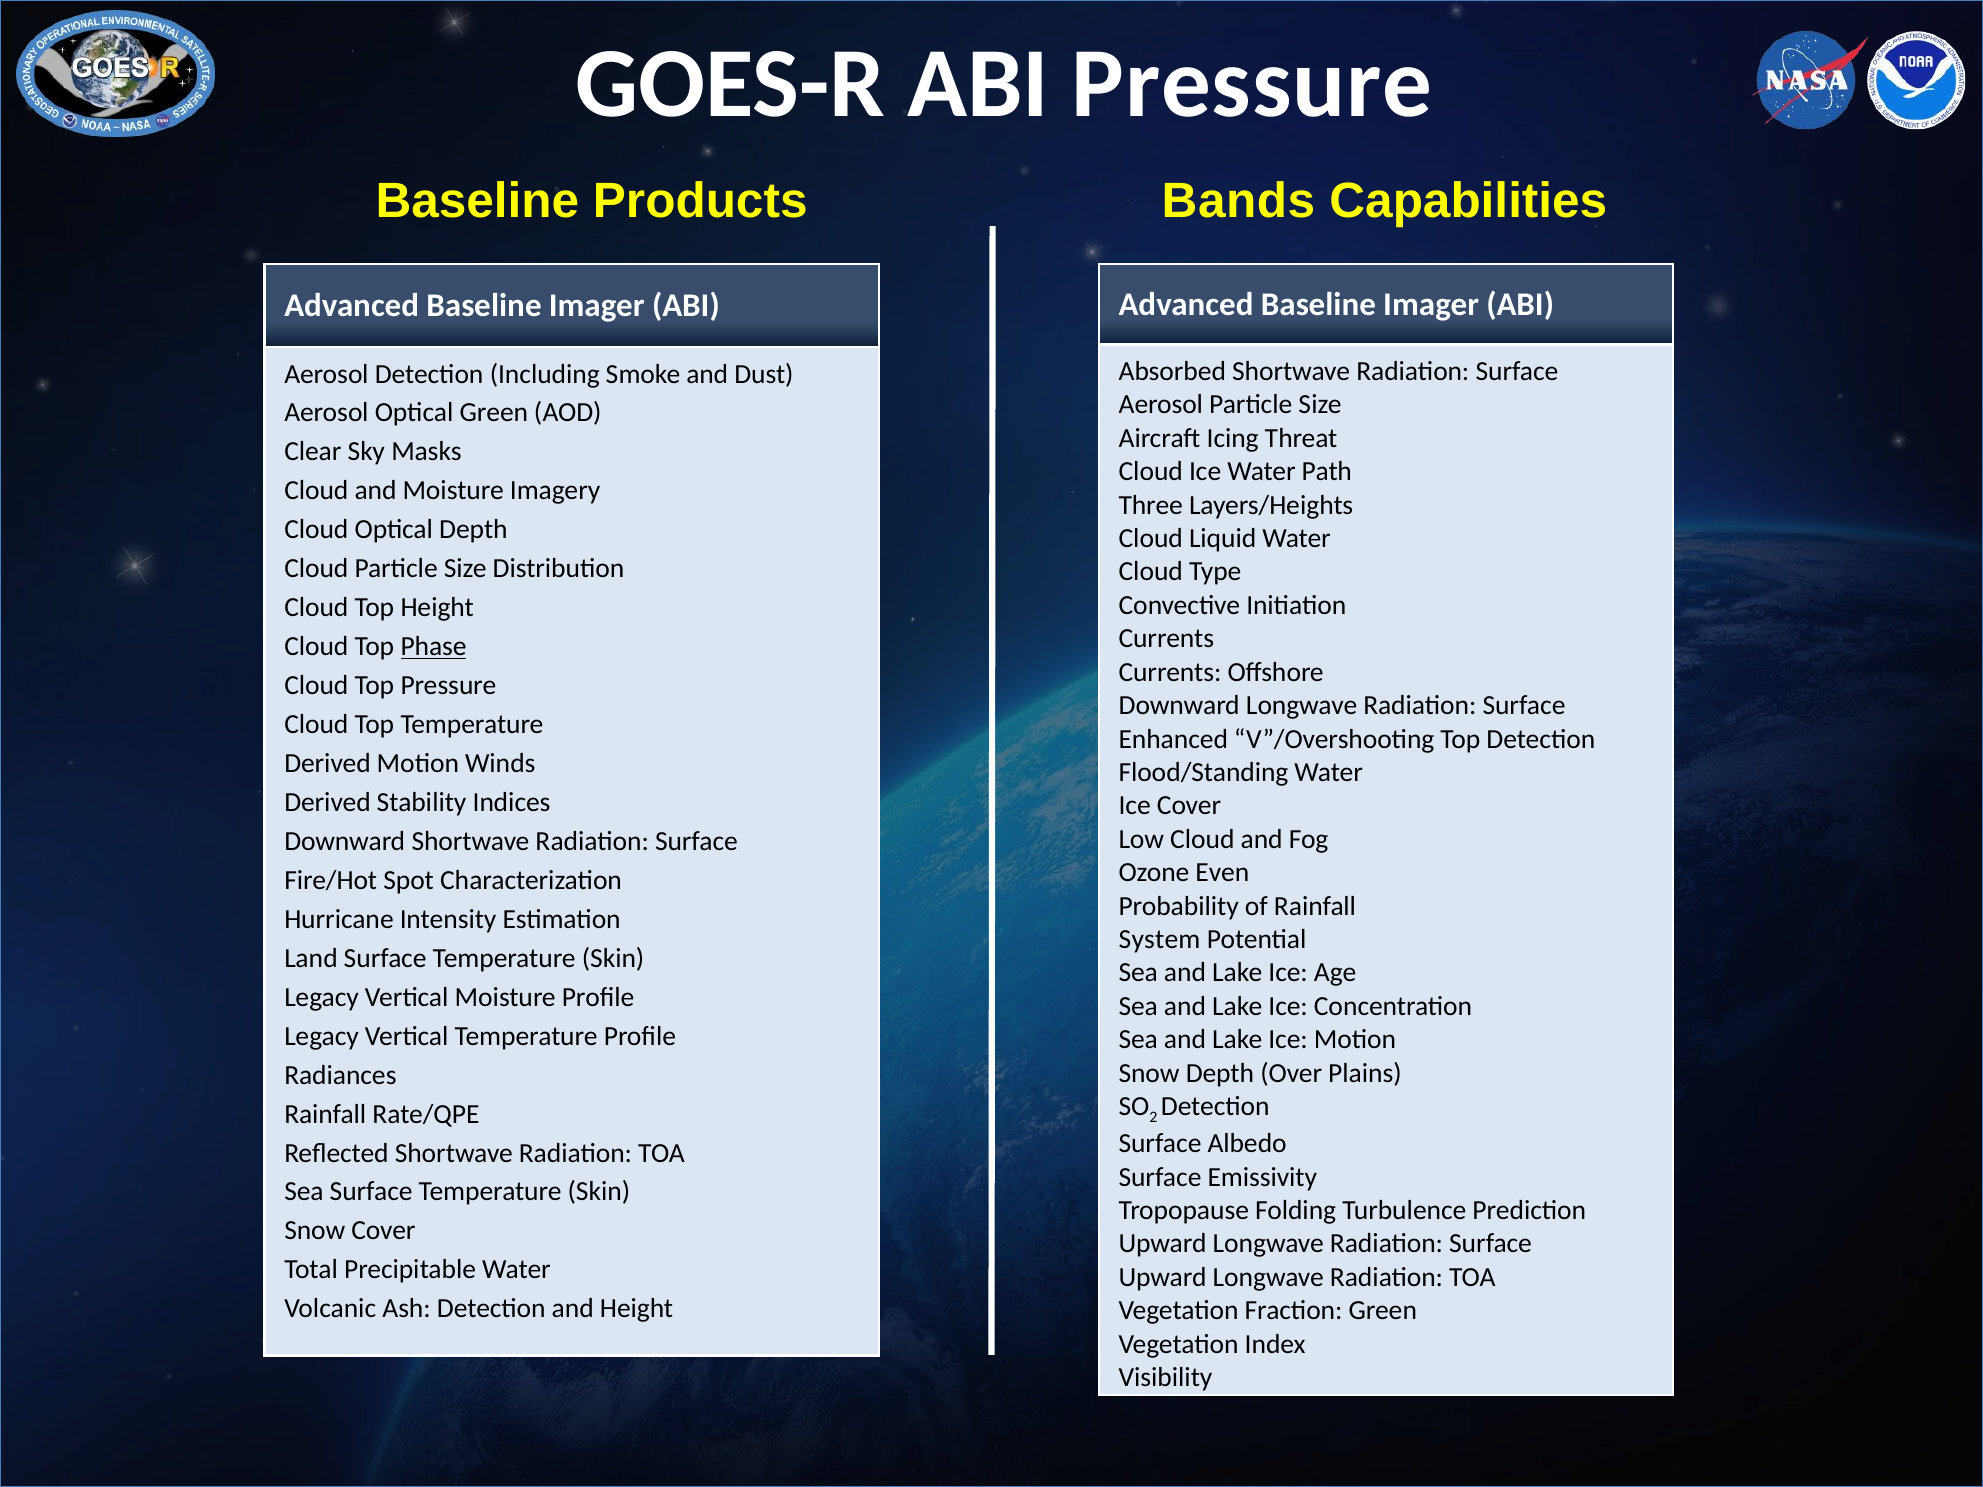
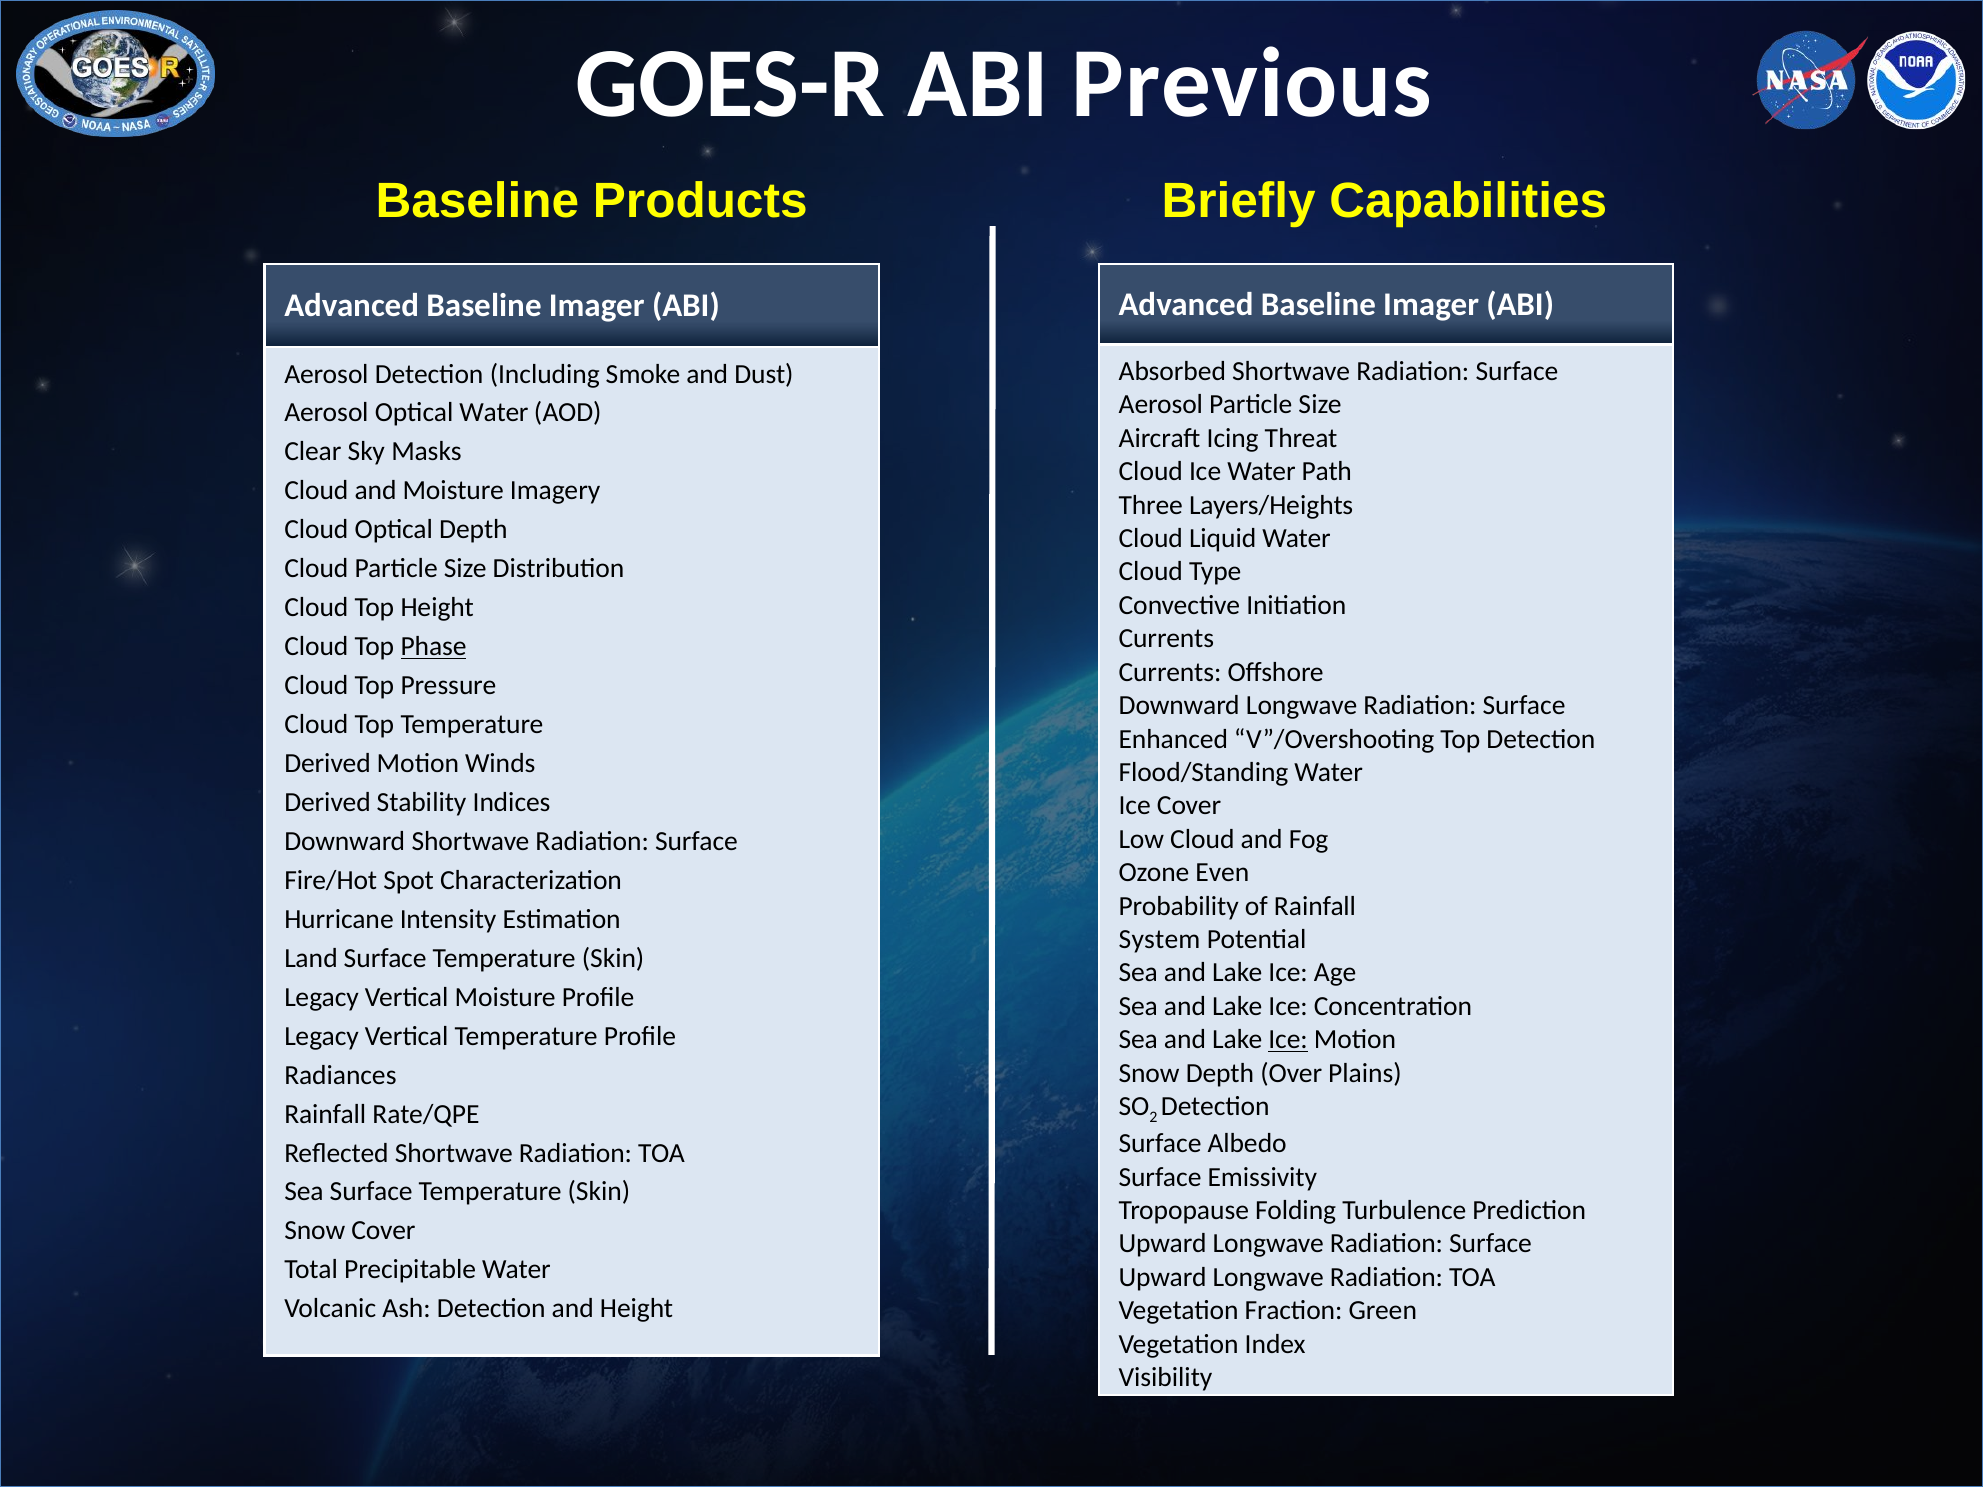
ABI Pressure: Pressure -> Previous
Bands: Bands -> Briefly
Optical Green: Green -> Water
Ice at (1288, 1040) underline: none -> present
